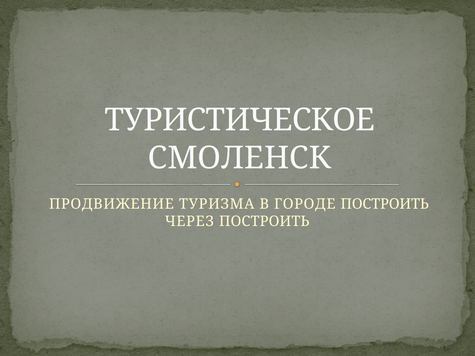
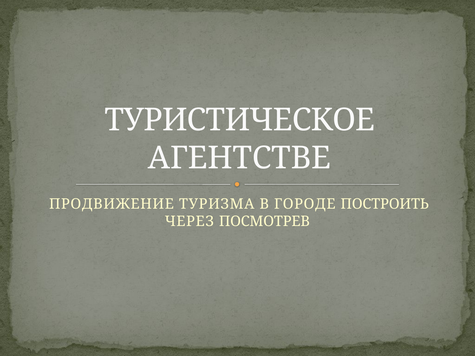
СМОЛЕНСК: СМОЛЕНСК -> АГЕНТСТВЕ
ЧЕРЕЗ ПОСТРОИТЬ: ПОСТРОИТЬ -> ПОСМОТРЕВ
